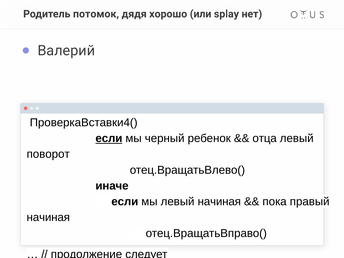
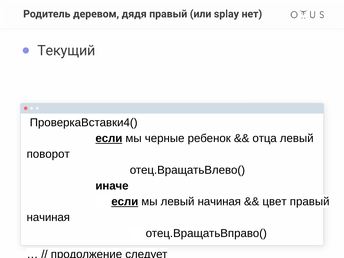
потомок: потомок -> деревом
дядя хорошо: хорошо -> правый
Валерий: Валерий -> Текущий
черный: черный -> черные
если at (125, 202) underline: none -> present
пока: пока -> цвет
